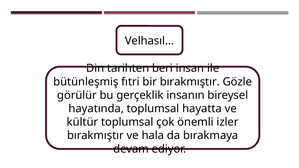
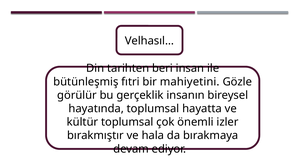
bir bırakmıştır: bırakmıştır -> mahiyetini
